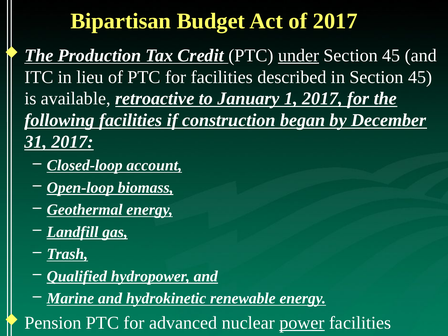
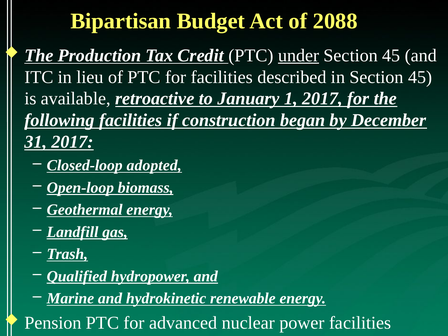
of 2017: 2017 -> 2088
account: account -> adopted
power underline: present -> none
